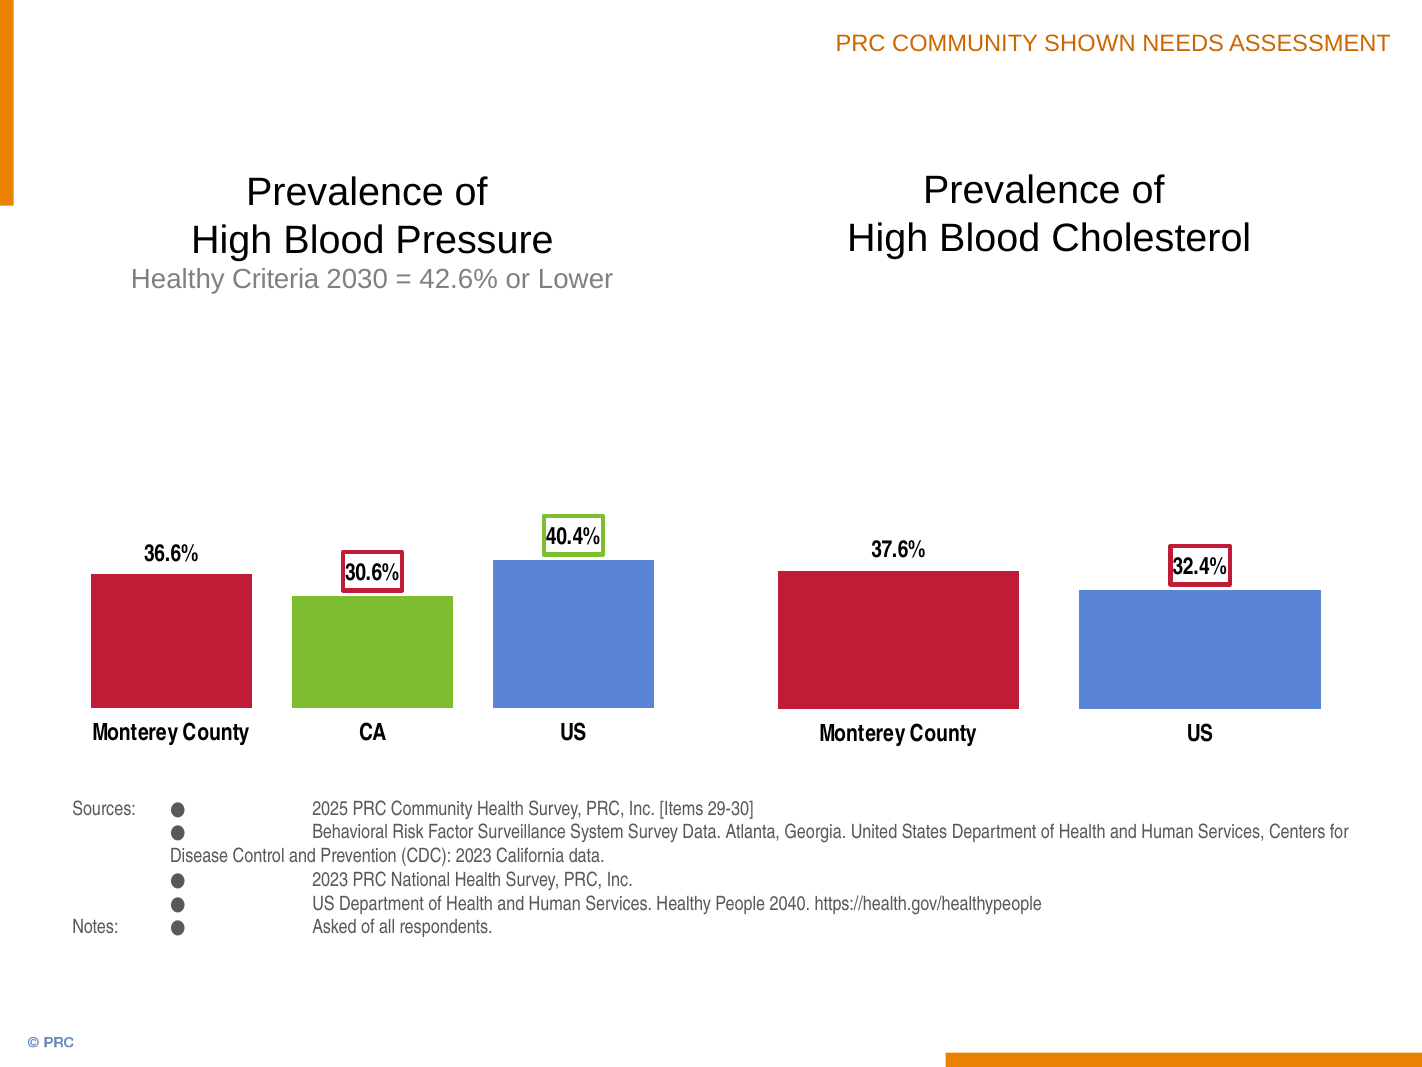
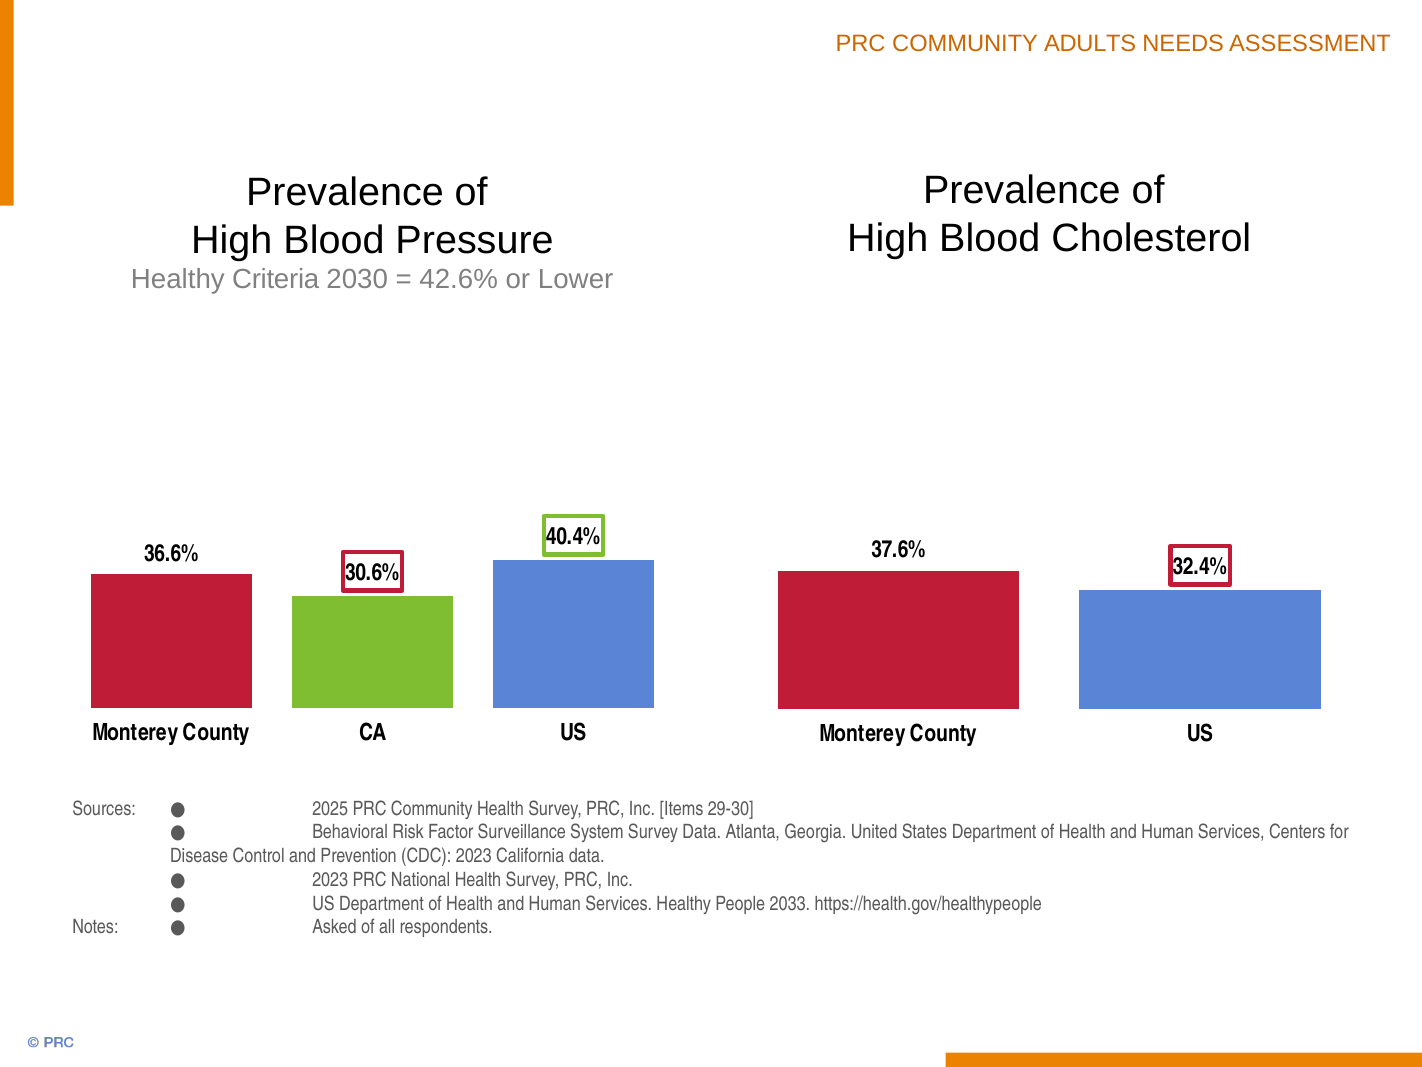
SHOWN: SHOWN -> ADULTS
2040: 2040 -> 2033
